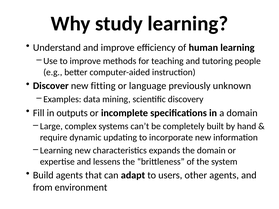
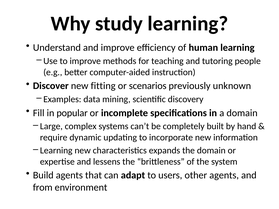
language: language -> scenarios
outputs: outputs -> popular
